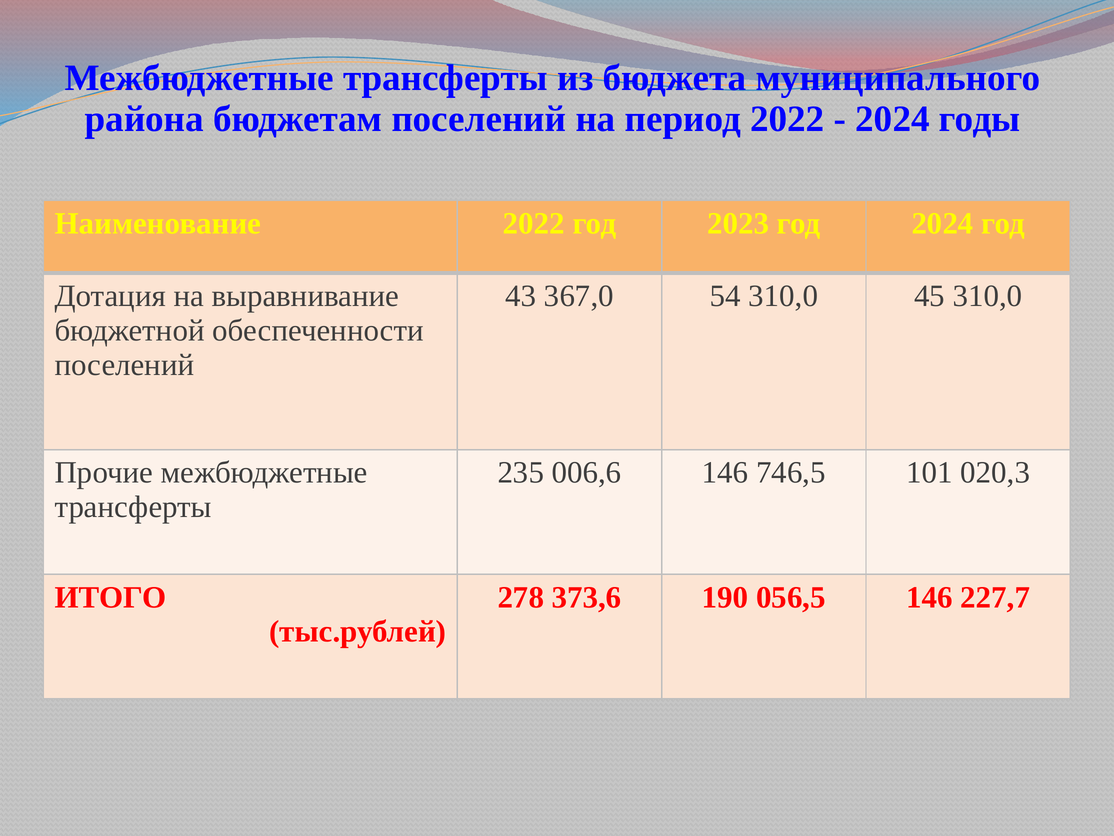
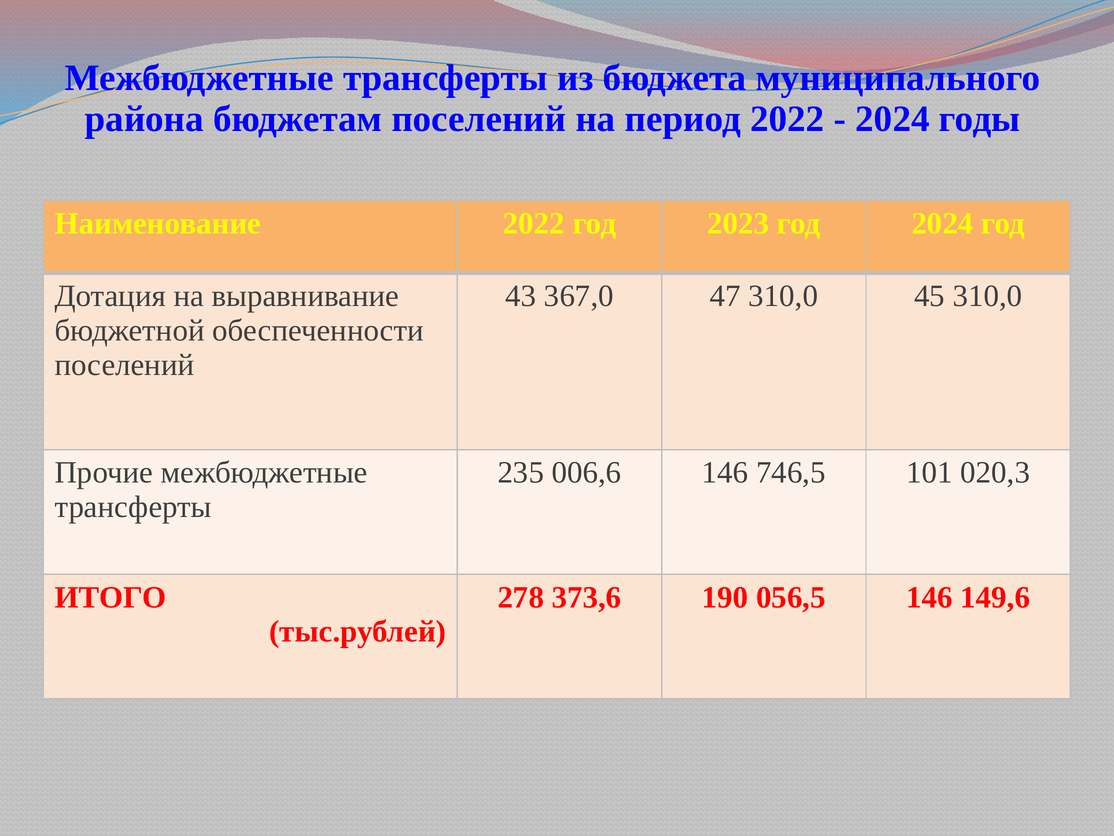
54: 54 -> 47
227,7: 227,7 -> 149,6
